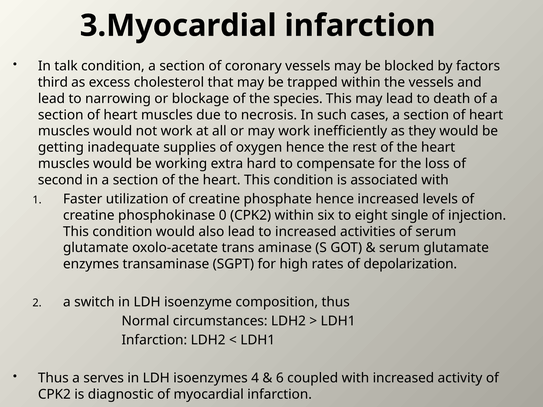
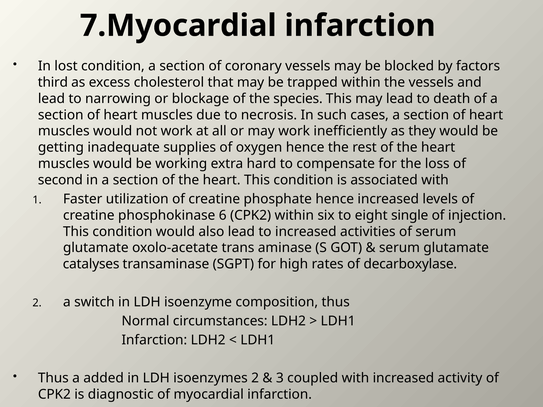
3.Myocardial: 3.Myocardial -> 7.Myocardial
talk: talk -> lost
0: 0 -> 6
enzymes: enzymes -> catalyses
depolarization: depolarization -> decarboxylase
serves: serves -> added
isoenzymes 4: 4 -> 2
6: 6 -> 3
